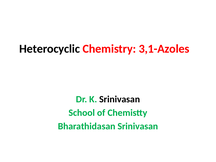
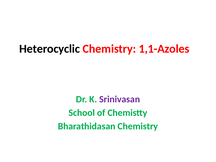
3,1-Azoles: 3,1-Azoles -> 1,1-Azoles
Srinivasan at (120, 99) colour: black -> purple
Bharathidasan Srinivasan: Srinivasan -> Chemistry
